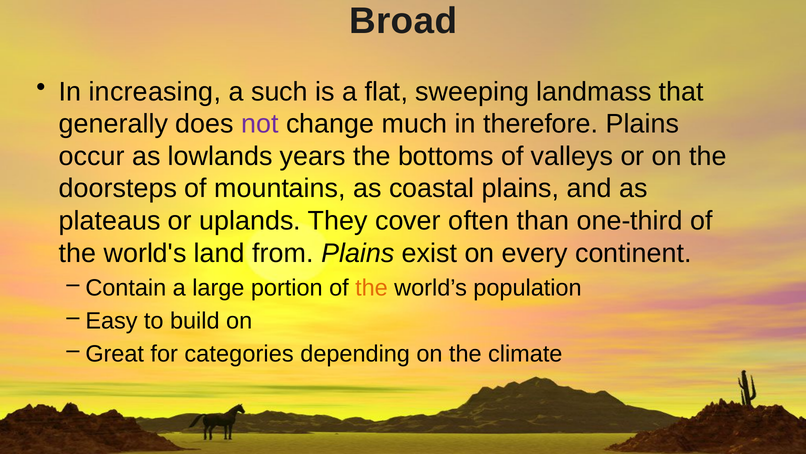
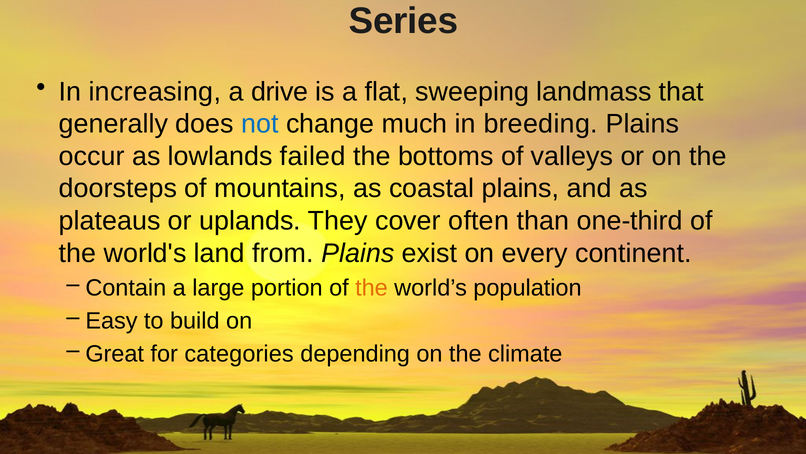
Broad: Broad -> Series
such: such -> drive
not colour: purple -> blue
therefore: therefore -> breeding
years: years -> failed
